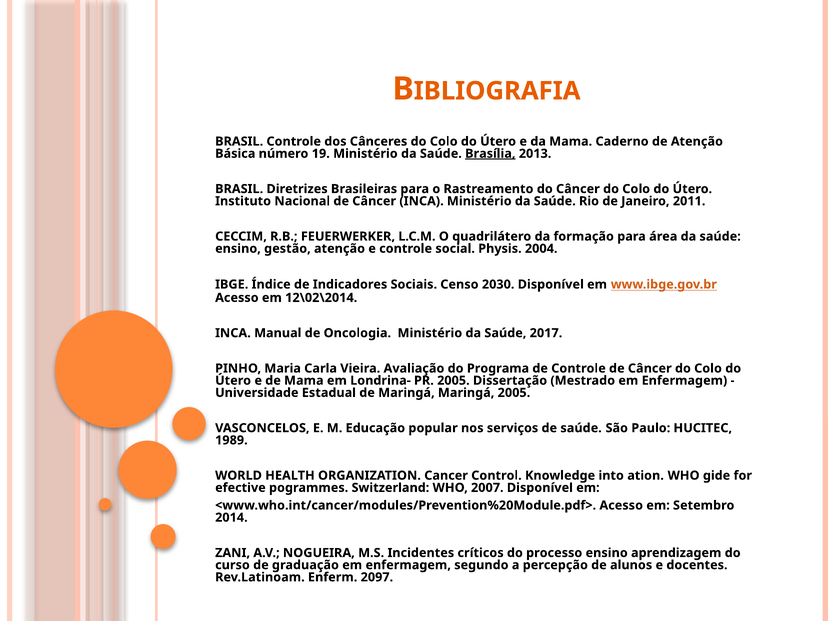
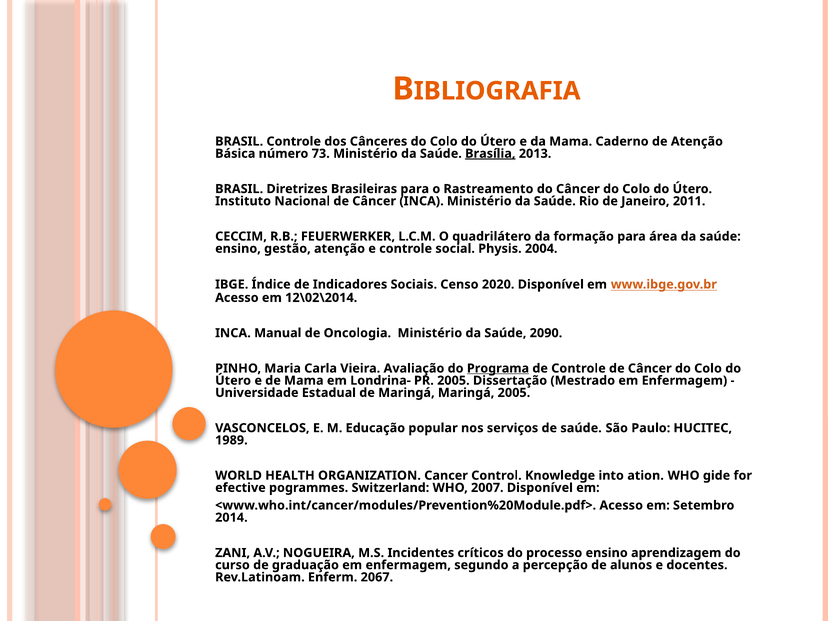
19: 19 -> 73
2030: 2030 -> 2020
2017: 2017 -> 2090
Programa underline: none -> present
2097: 2097 -> 2067
